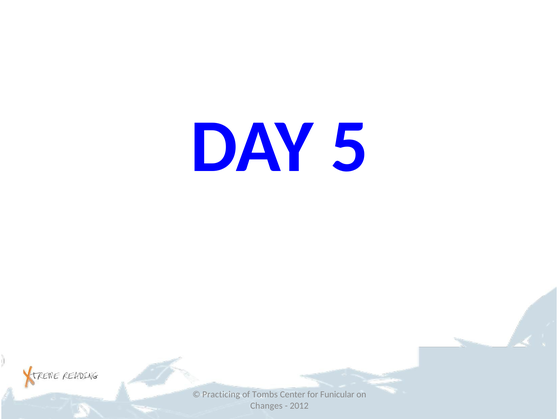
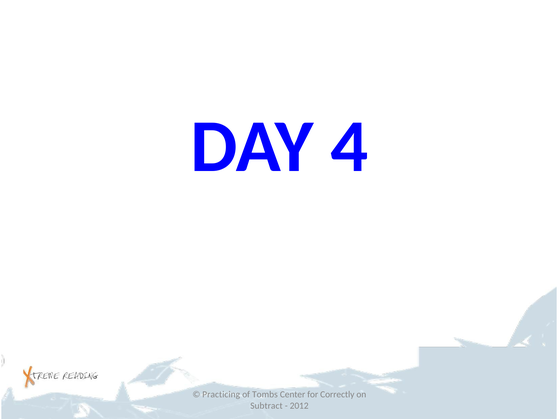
5: 5 -> 4
Funicular: Funicular -> Correctly
Changes: Changes -> Subtract
